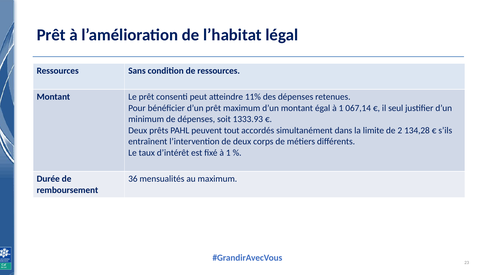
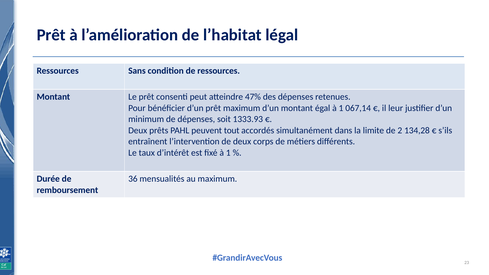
11%: 11% -> 47%
seul: seul -> leur
